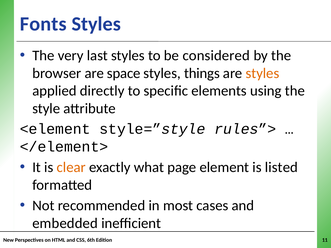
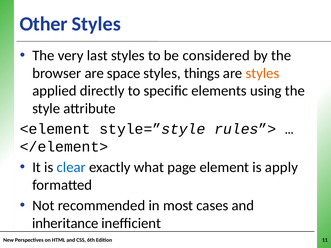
Fonts: Fonts -> Other
clear colour: orange -> blue
listed: listed -> apply
embedded: embedded -> inheritance
